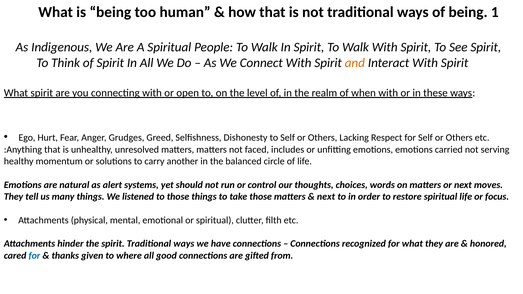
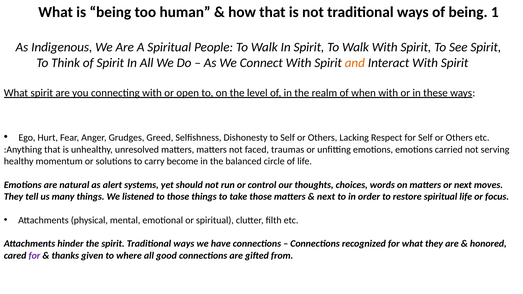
includes: includes -> traumas
another: another -> become
for at (34, 256) colour: blue -> purple
